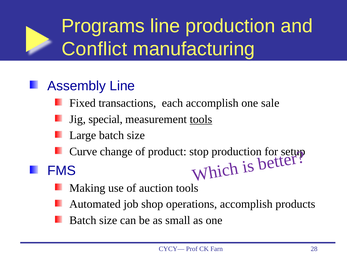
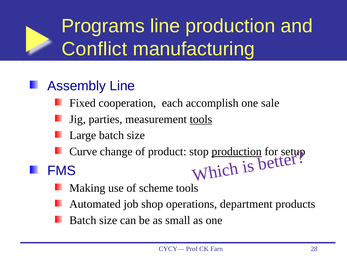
transactions: transactions -> cooperation
special: special -> parties
production at (237, 152) underline: none -> present
auction: auction -> scheme
operations accomplish: accomplish -> department
